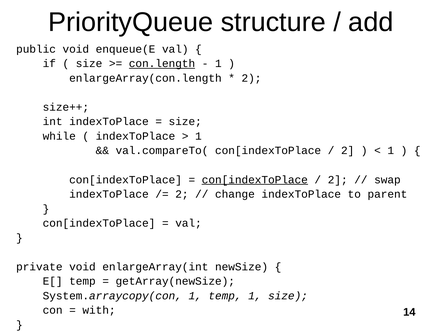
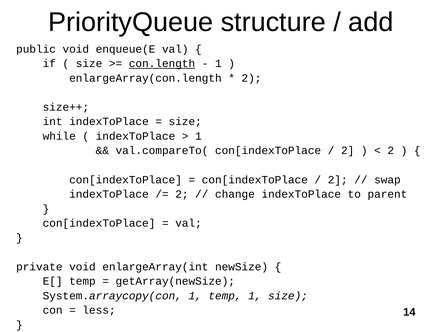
1 at (391, 150): 1 -> 2
con[indexToPlace at (255, 179) underline: present -> none
with: with -> less
